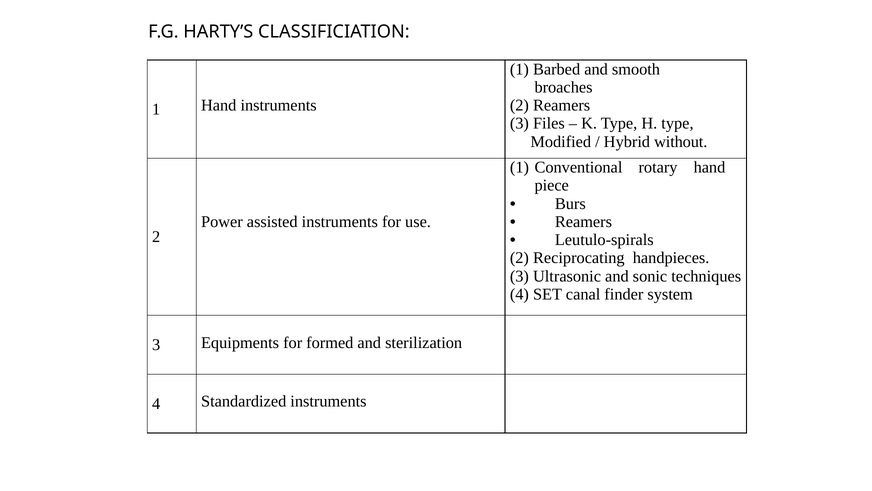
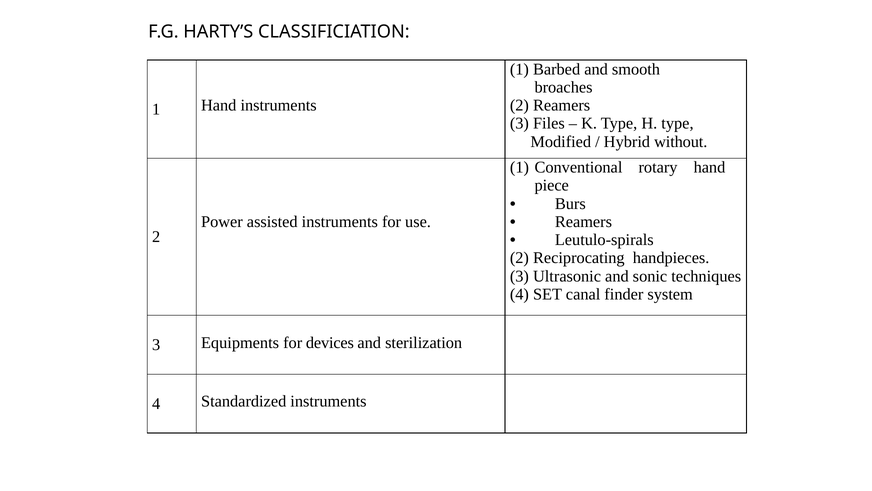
formed: formed -> devices
